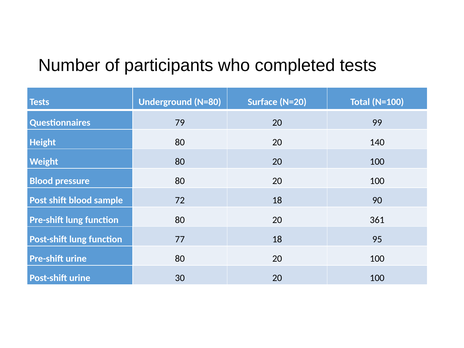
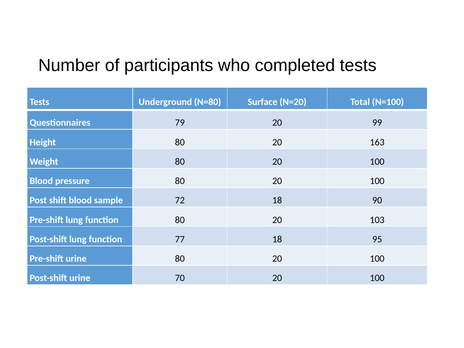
140: 140 -> 163
361: 361 -> 103
30: 30 -> 70
